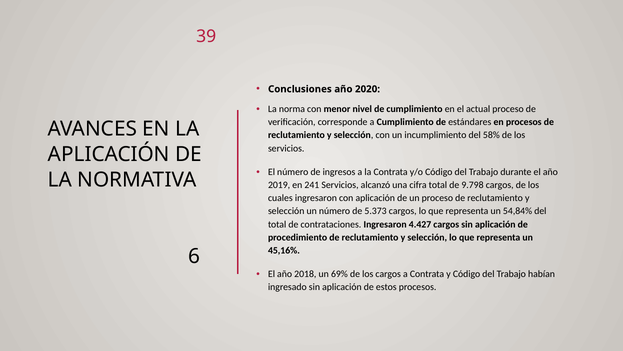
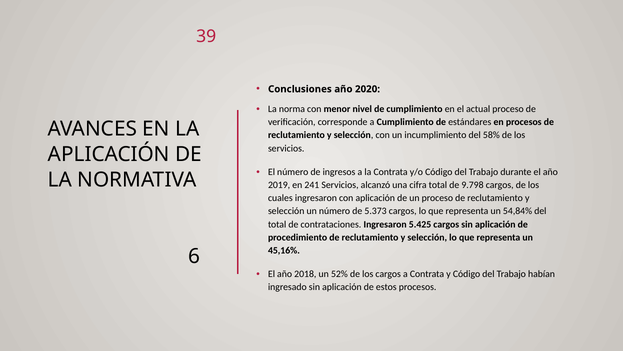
4.427: 4.427 -> 5.425
69%: 69% -> 52%
